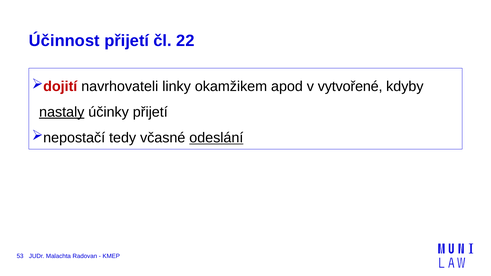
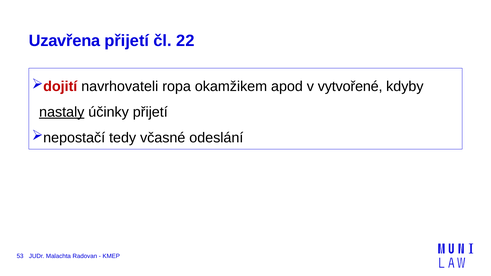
Účinnost: Účinnost -> Uzavřena
linky: linky -> ropa
odeslání underline: present -> none
